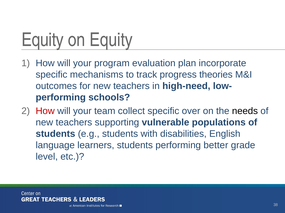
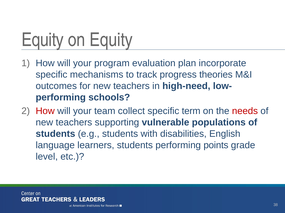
over: over -> term
needs colour: black -> red
better: better -> points
